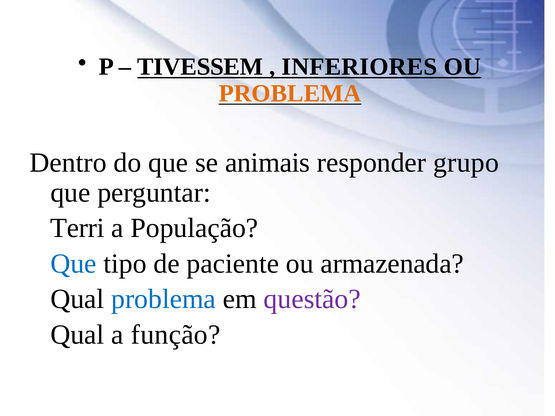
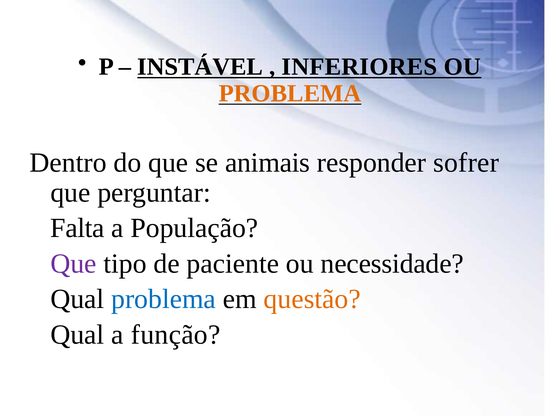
TIVESSEM: TIVESSEM -> INSTÁVEL
grupo: grupo -> sofrer
Terri: Terri -> Falta
Que at (73, 264) colour: blue -> purple
armazenada: armazenada -> necessidade
questão colour: purple -> orange
